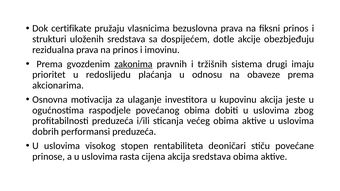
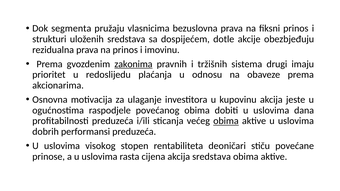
certifikate: certifikate -> segmenta
zbog: zbog -> dana
obima at (226, 121) underline: none -> present
